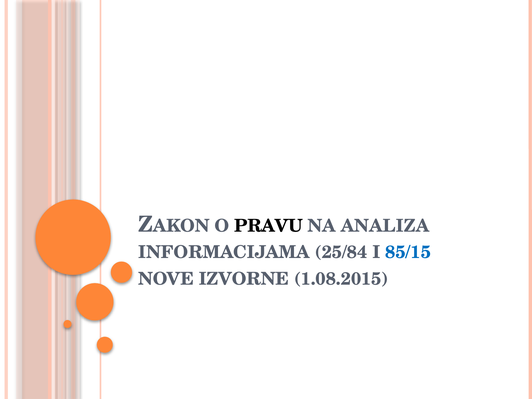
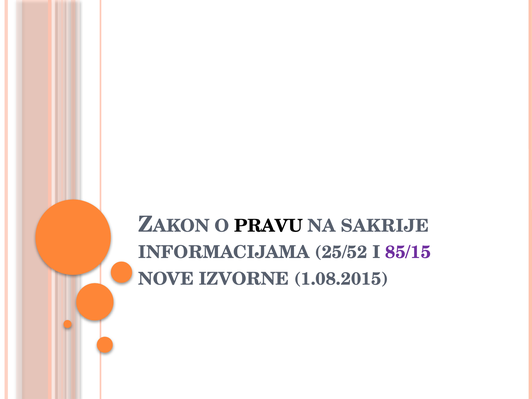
ANALIZA: ANALIZA -> SAKRIJE
25/84: 25/84 -> 25/52
85/15 colour: blue -> purple
